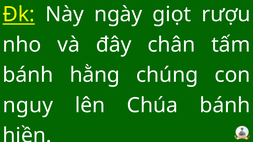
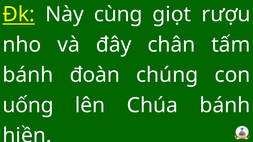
ngày: ngày -> cùng
hằng: hằng -> đoàn
nguy: nguy -> uống
